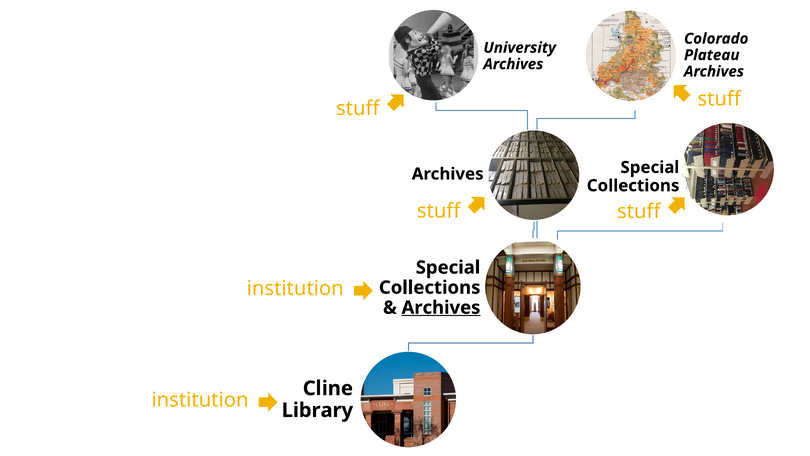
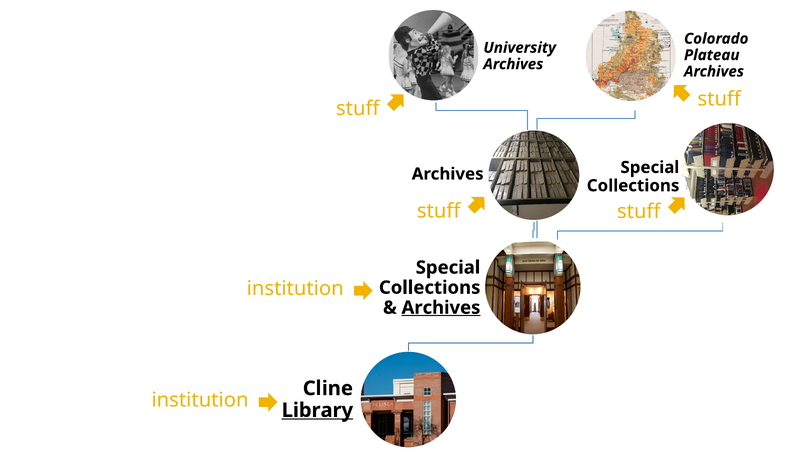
Library underline: none -> present
